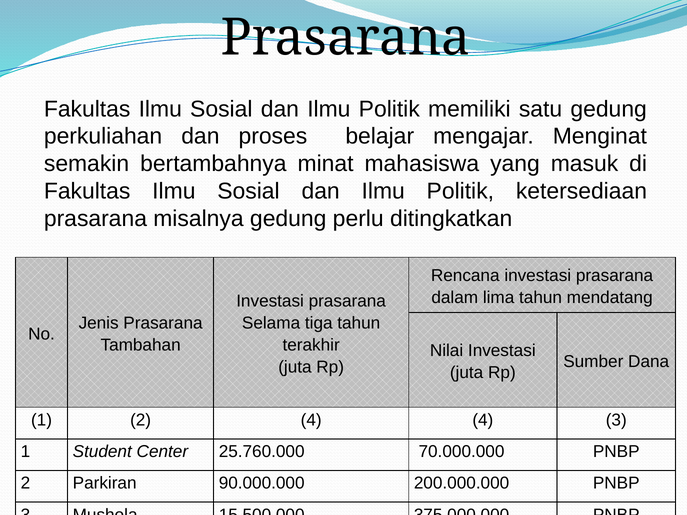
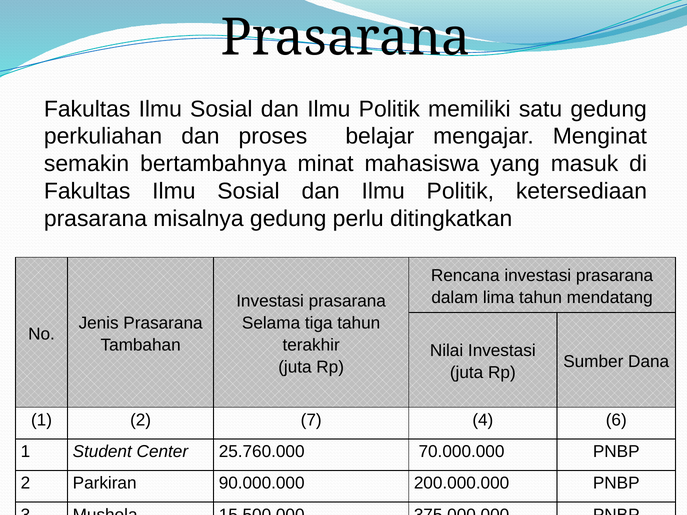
2 4: 4 -> 7
4 3: 3 -> 6
